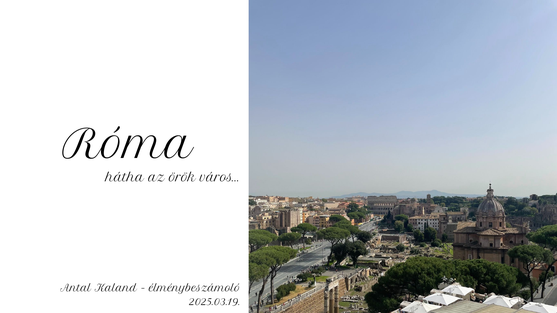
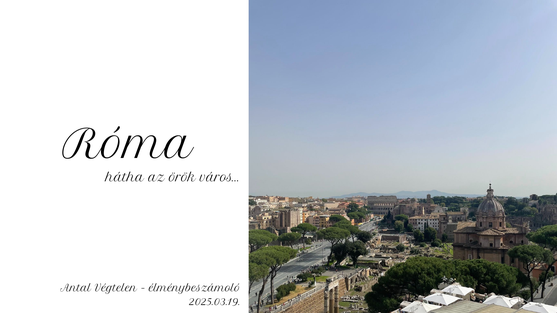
Kaland: Kaland -> Végtelen
